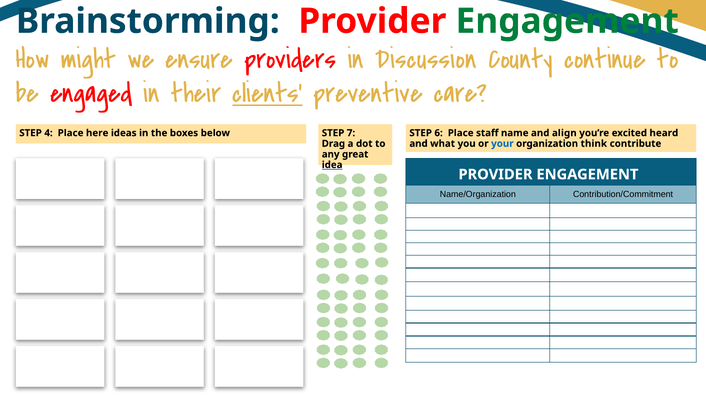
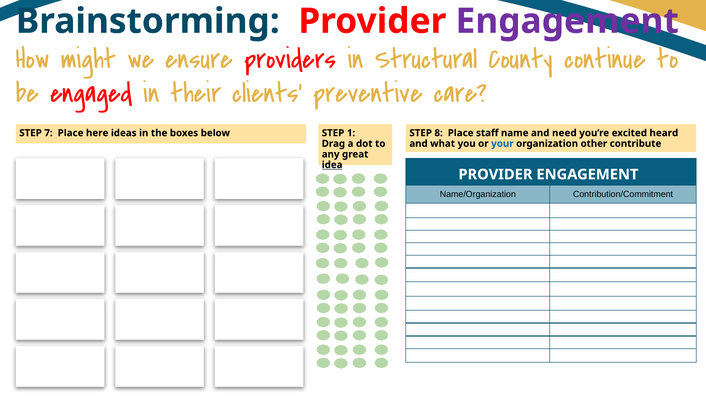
Engagement at (567, 21) colour: green -> purple
Discussion: Discussion -> Structural
clients underline: present -> none
4: 4 -> 7
6: 6 -> 8
align: align -> need
7: 7 -> 1
think: think -> other
